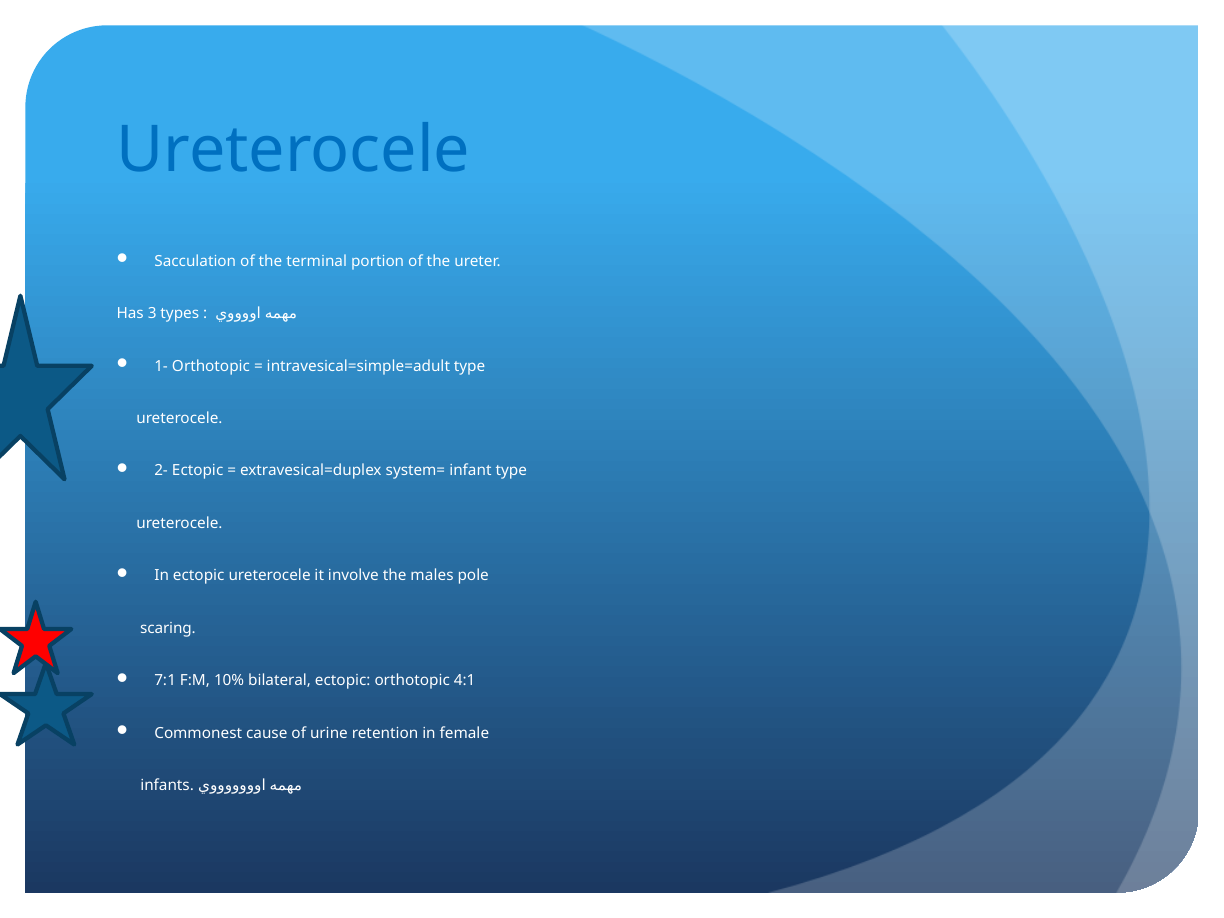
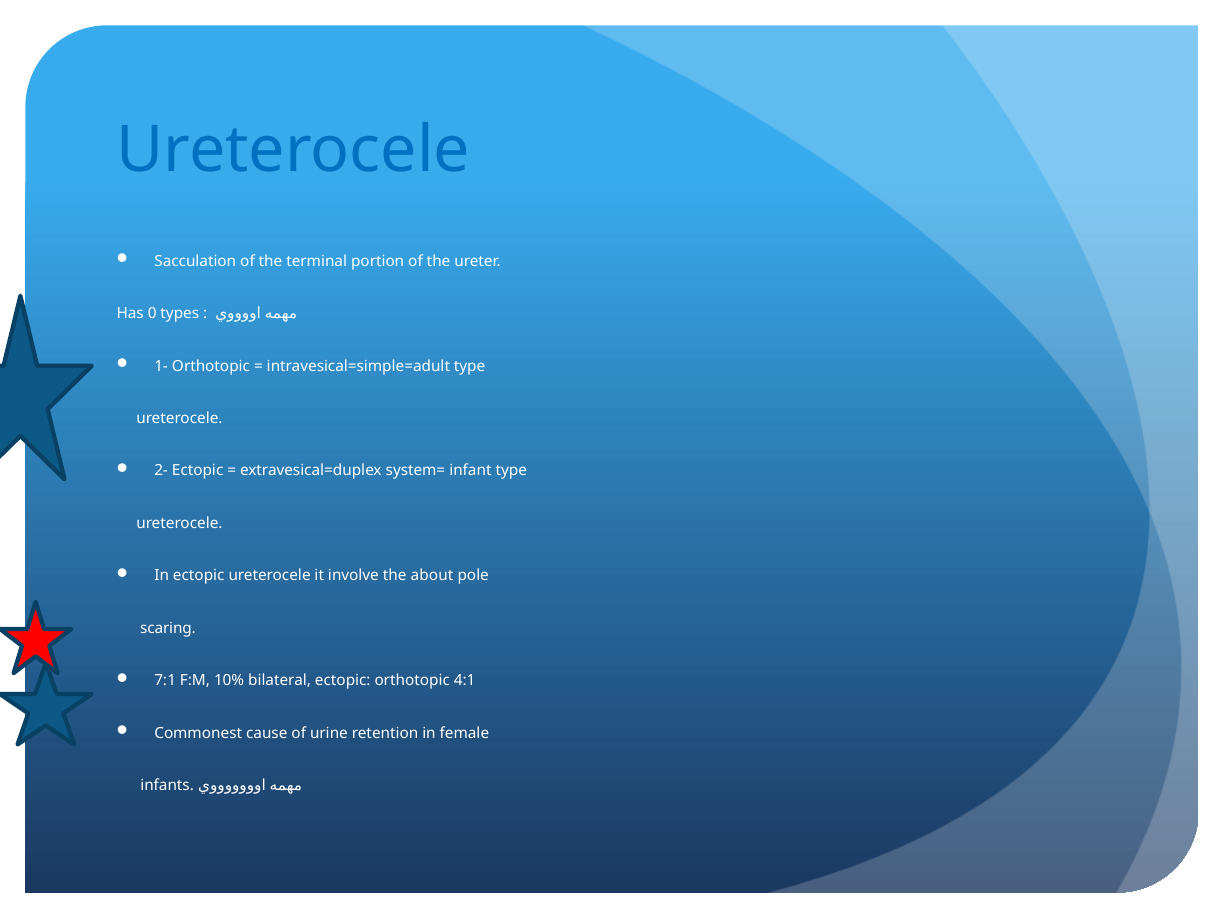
3: 3 -> 0
males: males -> about
